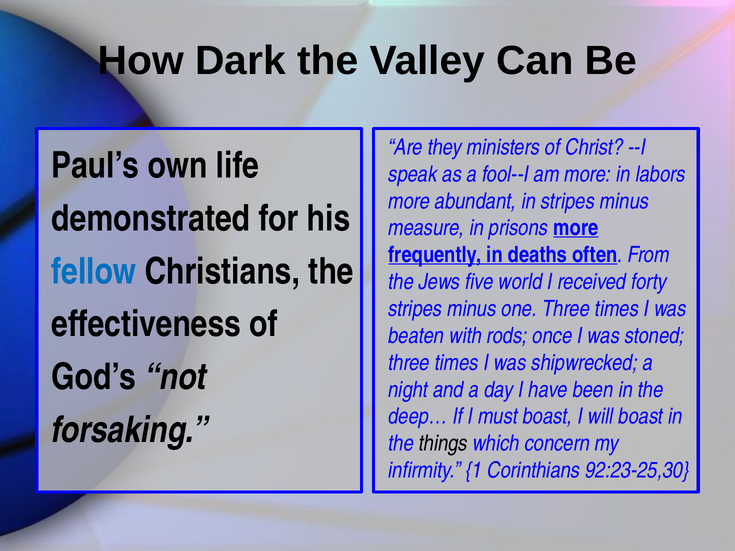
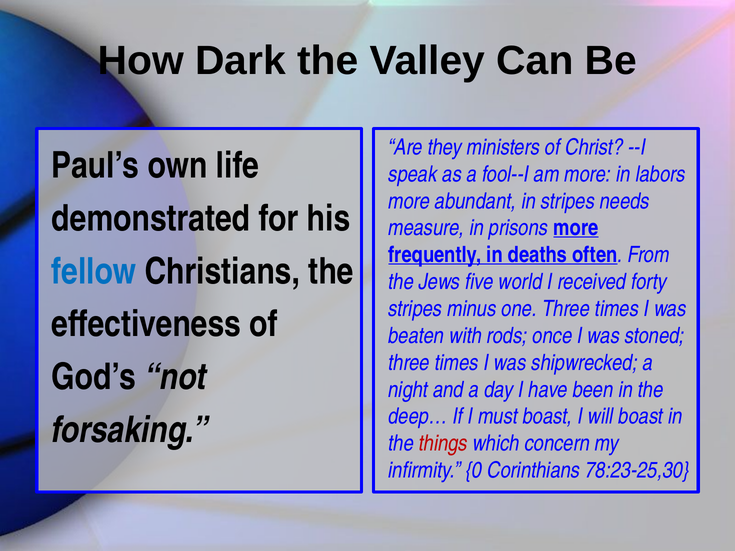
in stripes minus: minus -> needs
things colour: black -> red
1: 1 -> 0
92:23-25,30: 92:23-25,30 -> 78:23-25,30
